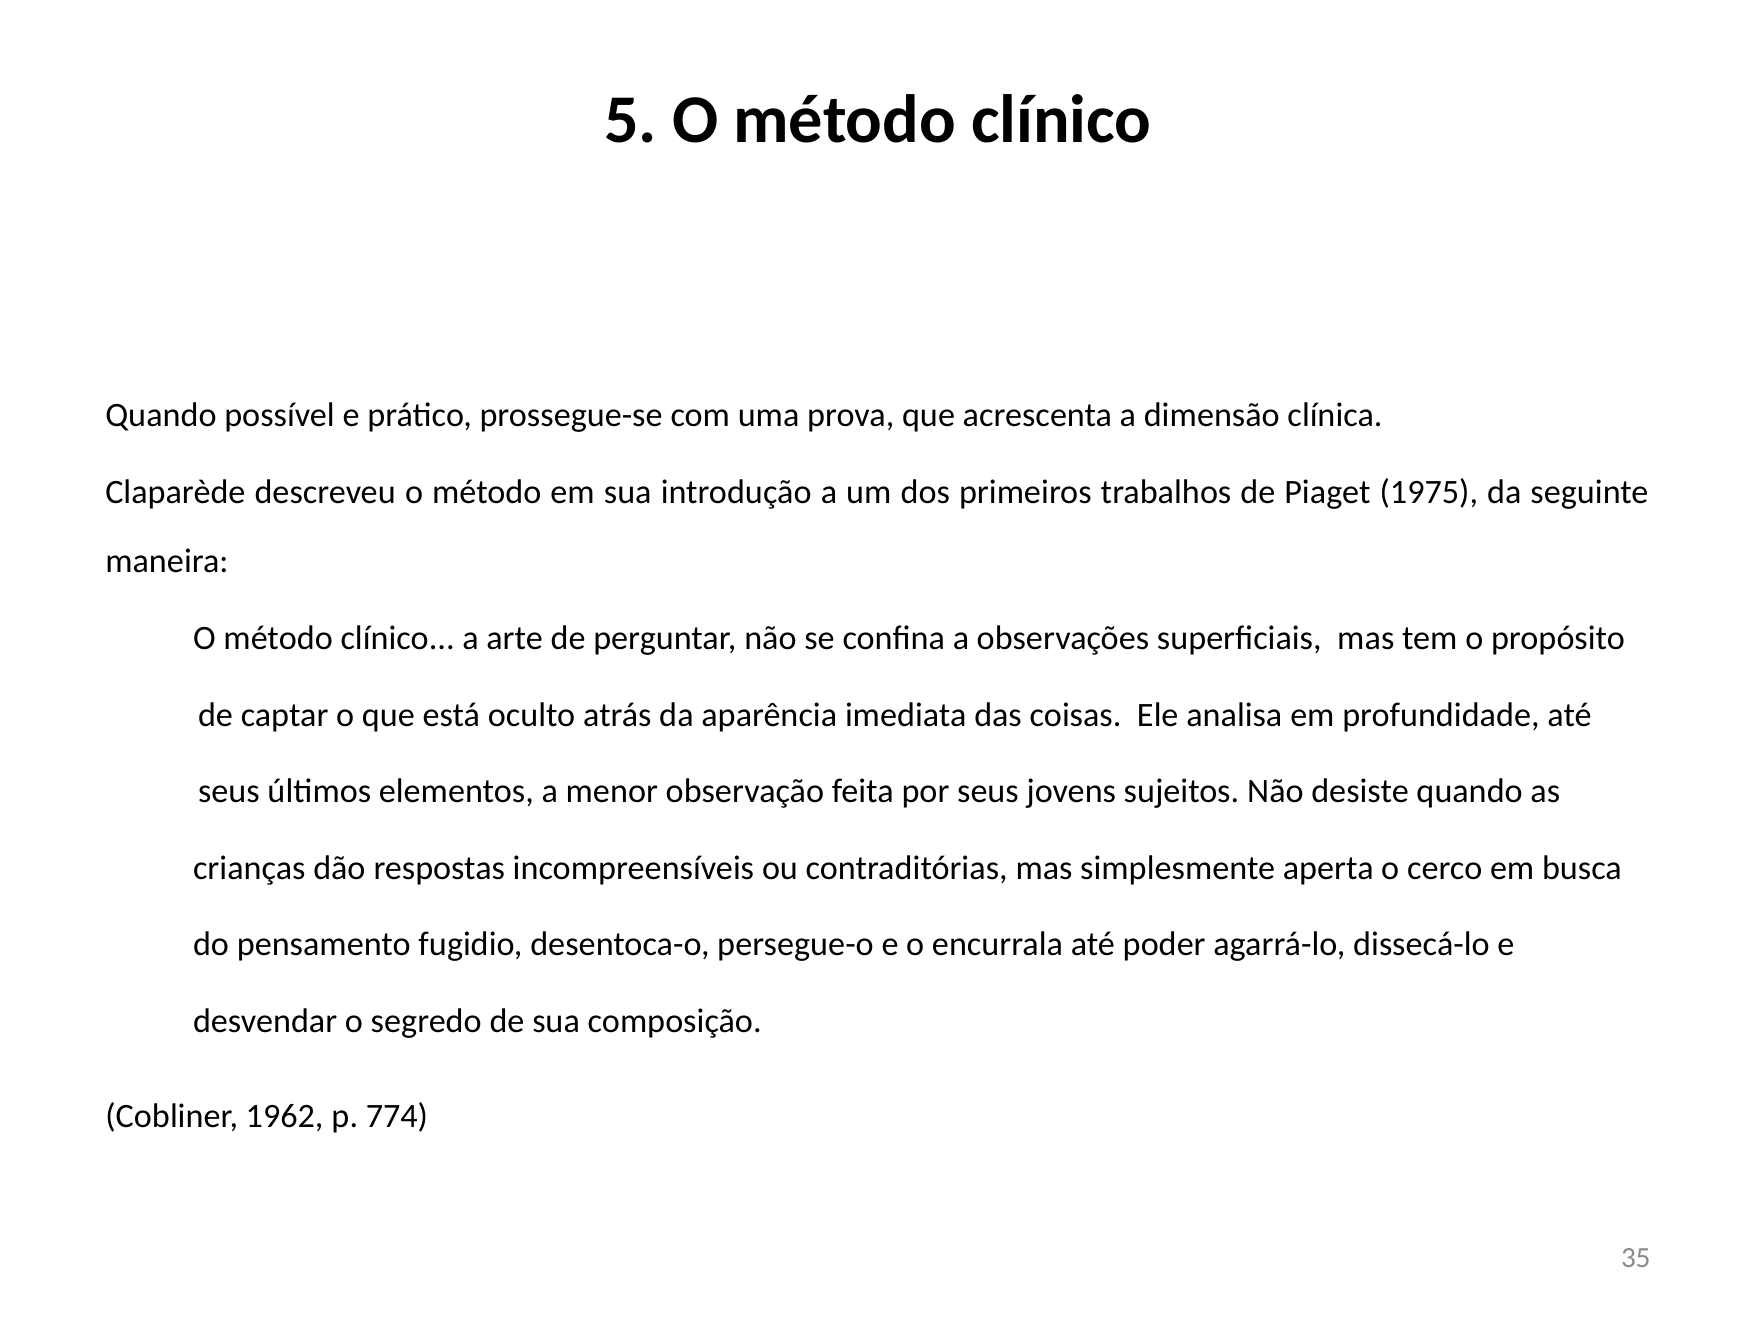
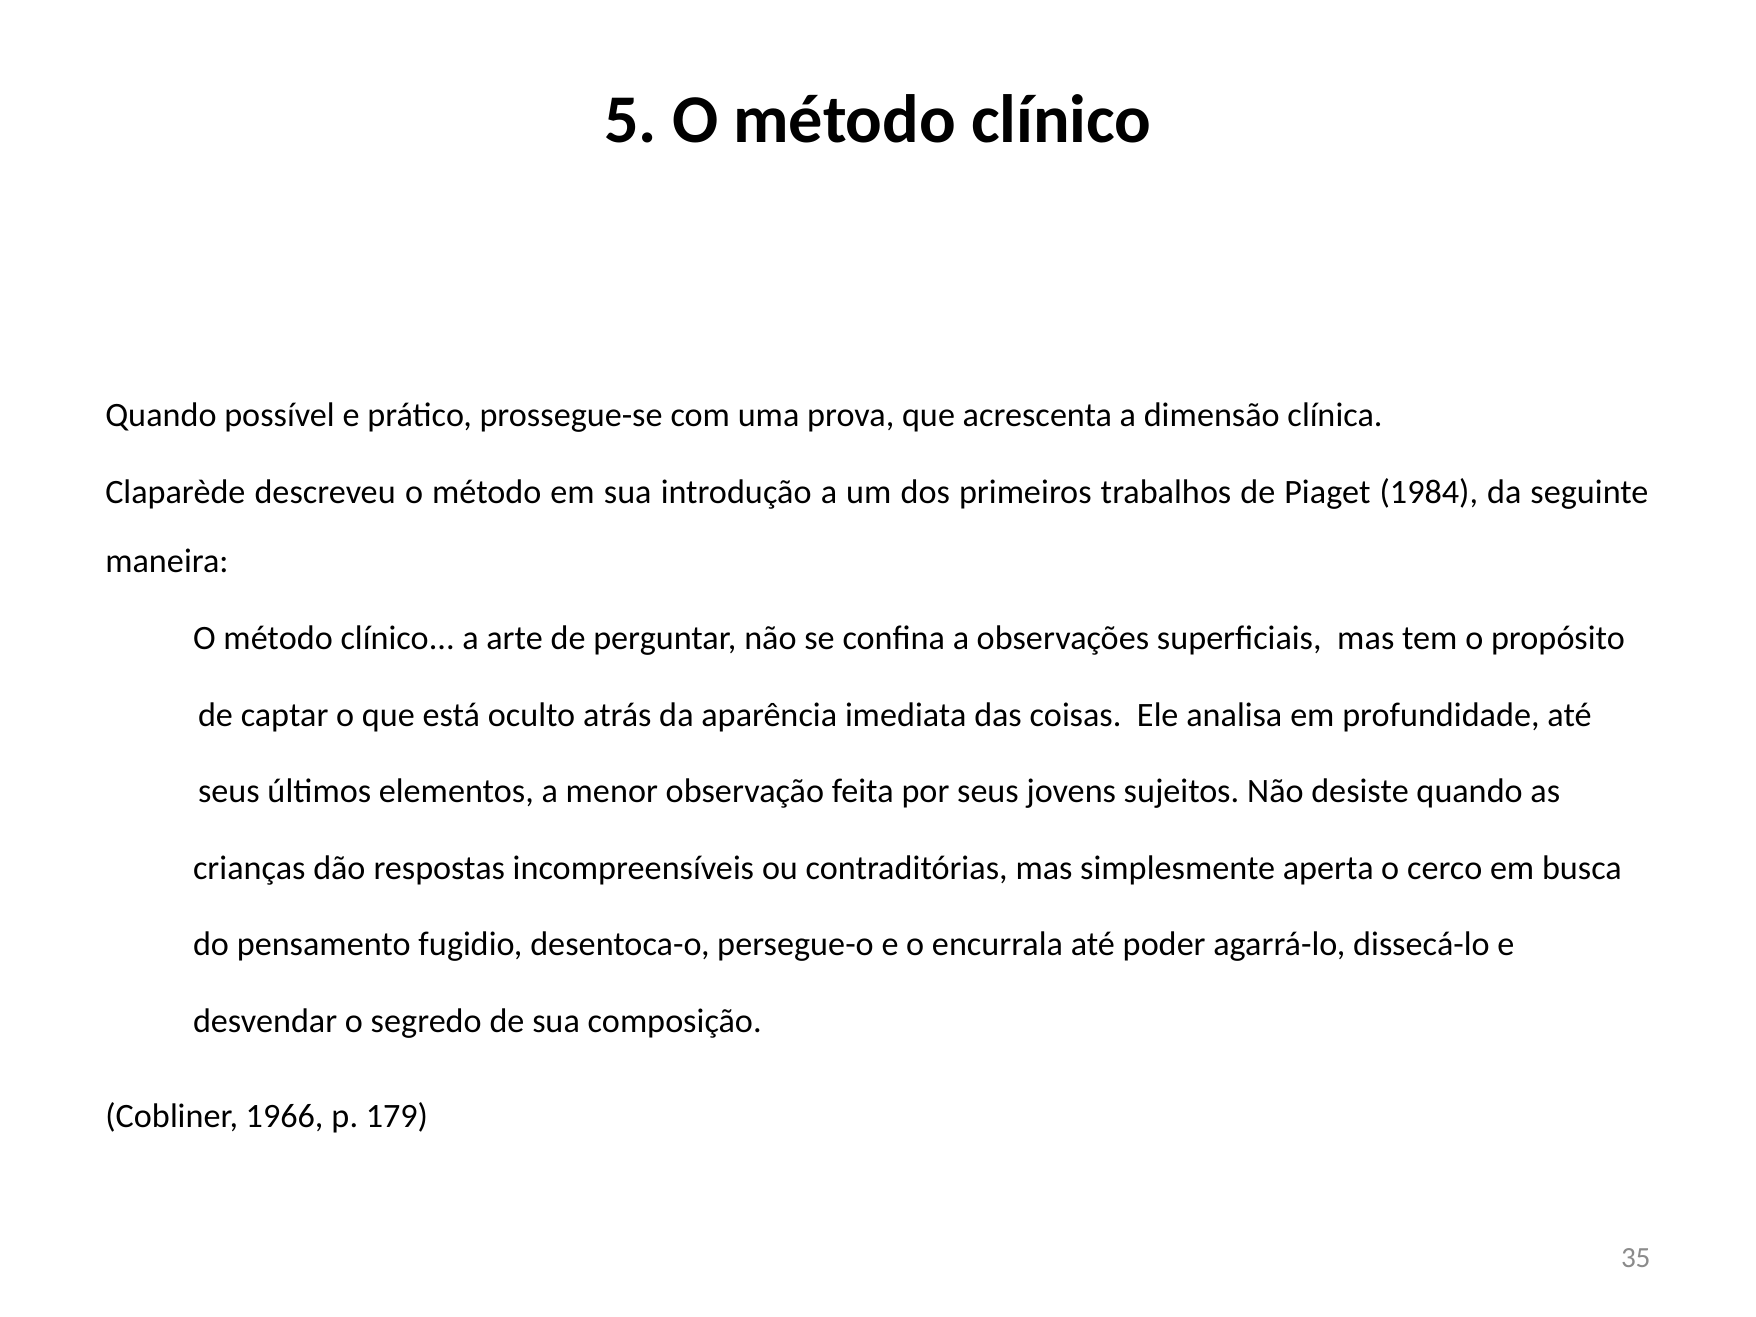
1975: 1975 -> 1984
1962: 1962 -> 1966
774: 774 -> 179
